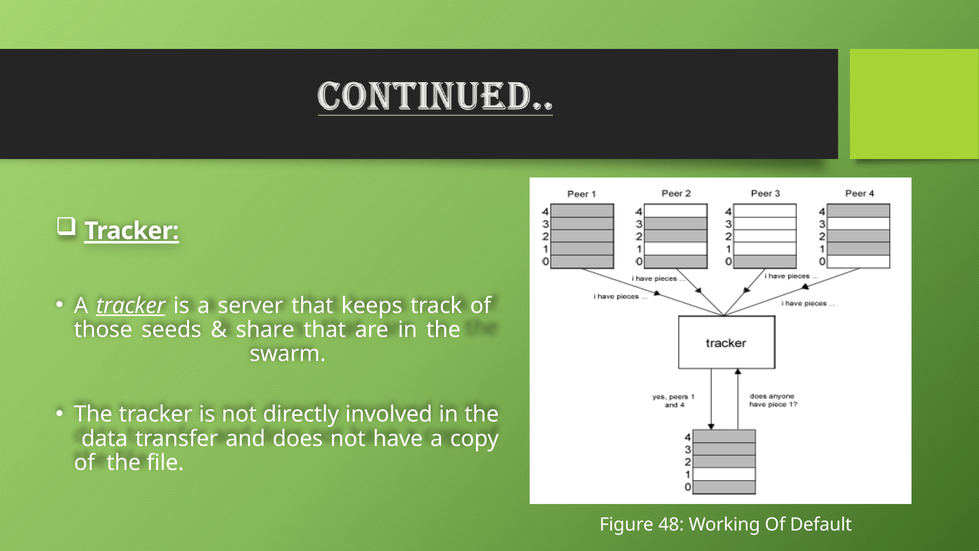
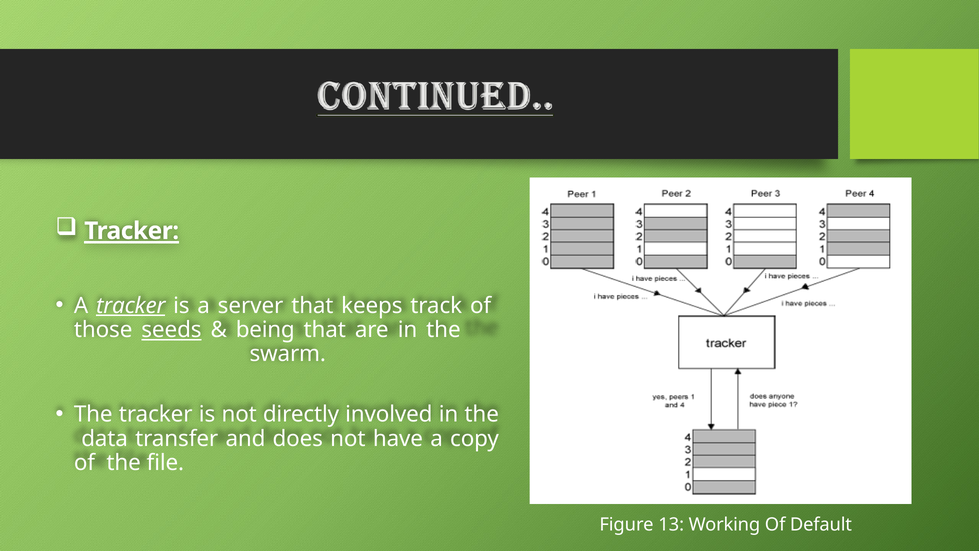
seeds underline: none -> present
share: share -> being
48: 48 -> 13
